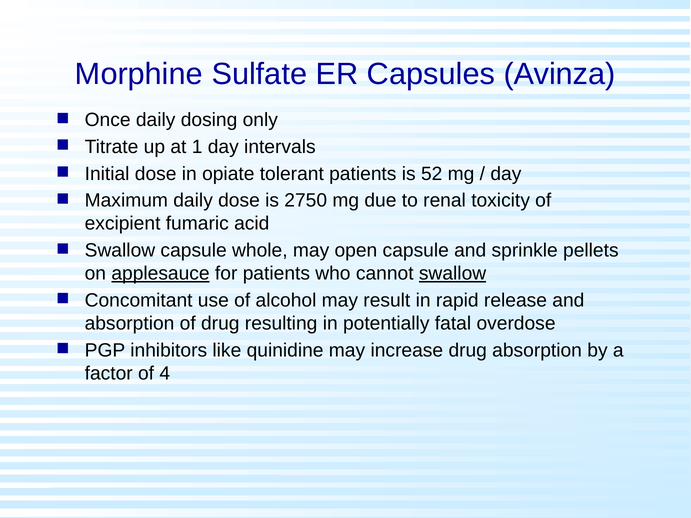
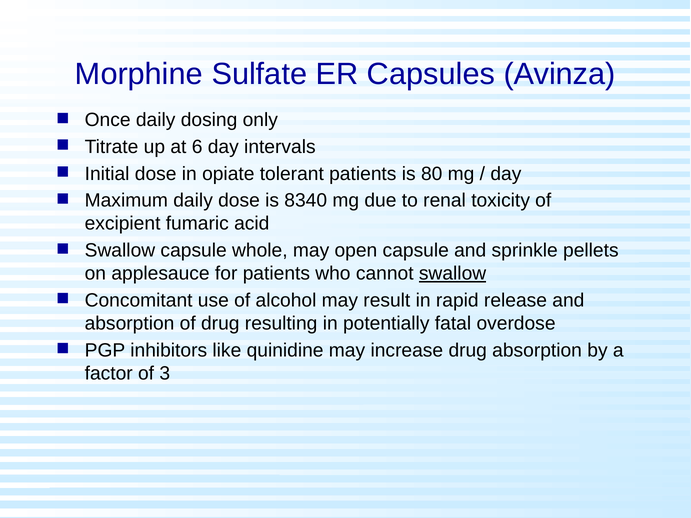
1: 1 -> 6
52: 52 -> 80
2750: 2750 -> 8340
applesauce underline: present -> none
4: 4 -> 3
